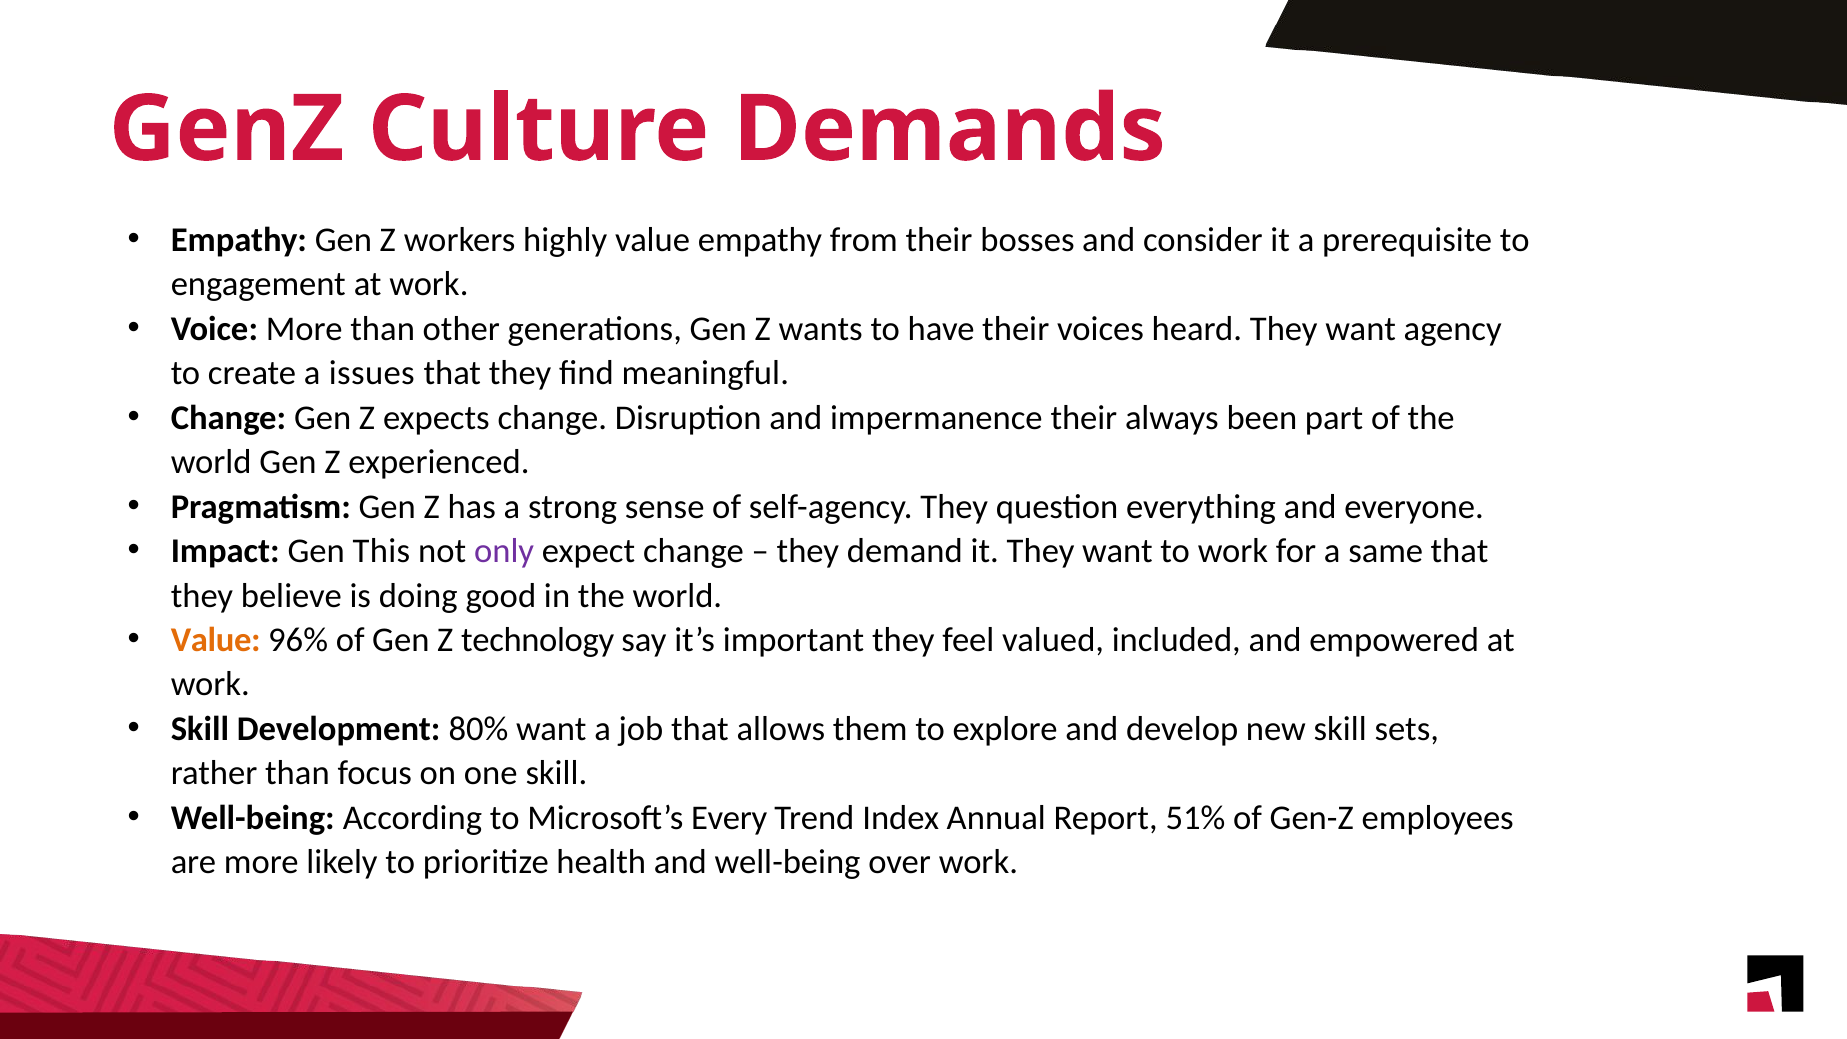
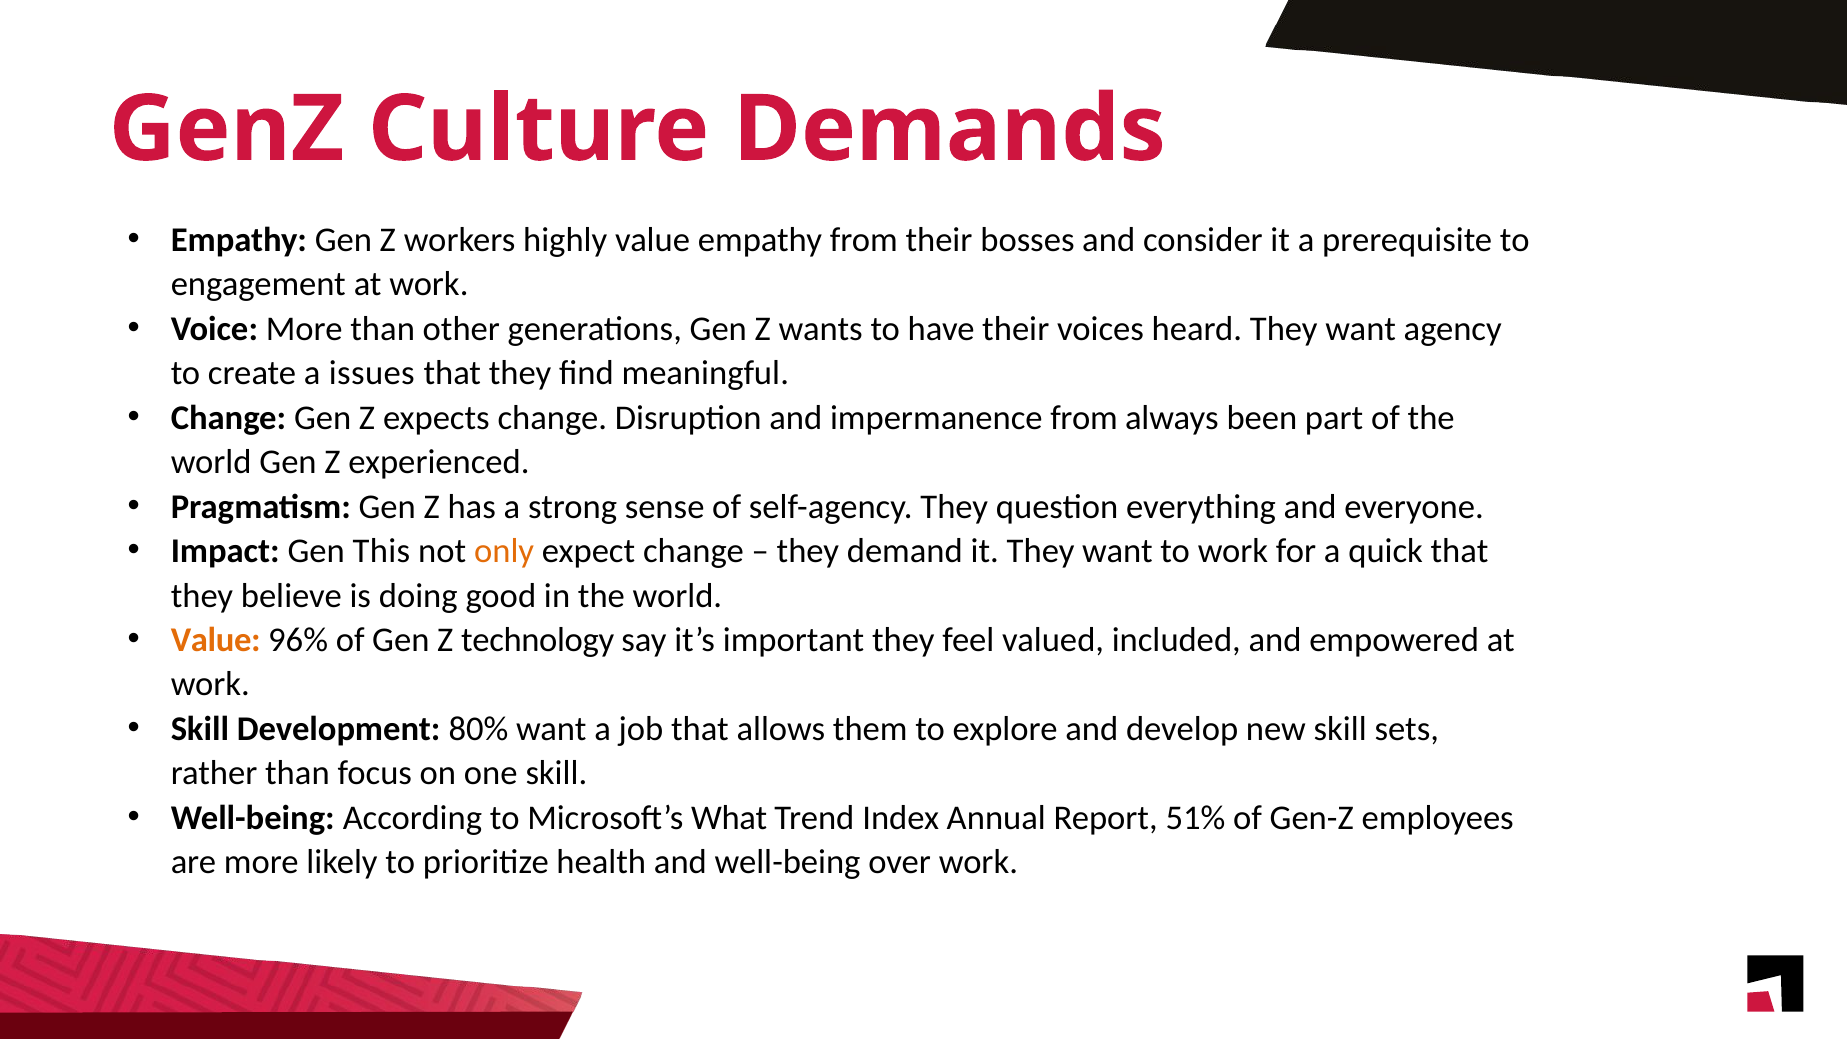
impermanence their: their -> from
only colour: purple -> orange
same: same -> quick
Every: Every -> What
